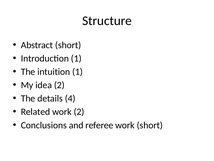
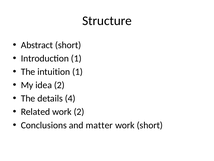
referee: referee -> matter
